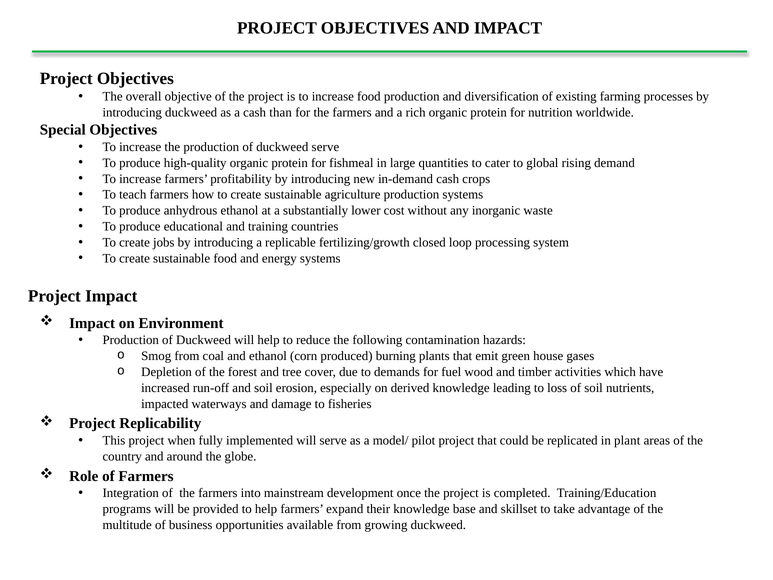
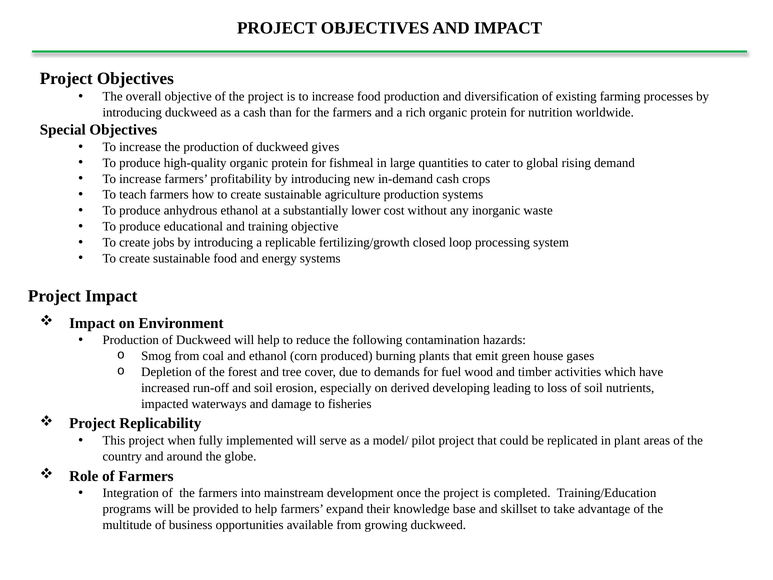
duckweed serve: serve -> gives
training countries: countries -> objective
derived knowledge: knowledge -> developing
